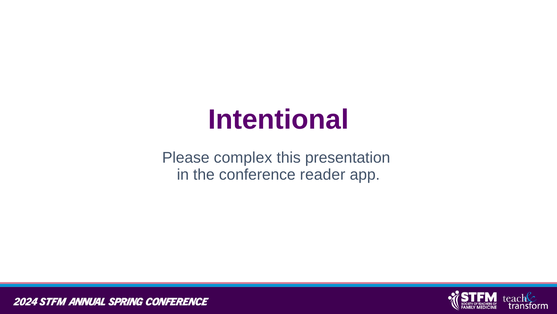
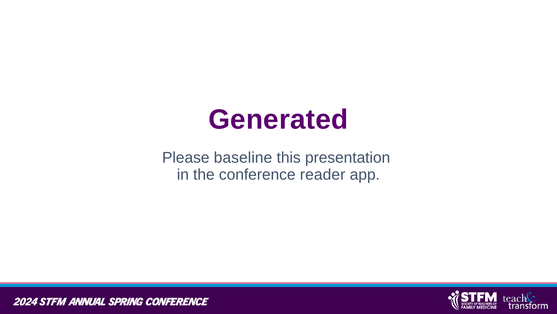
Intentional: Intentional -> Generated
complex: complex -> baseline
